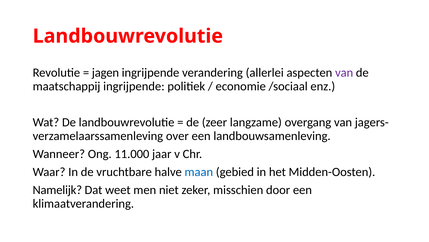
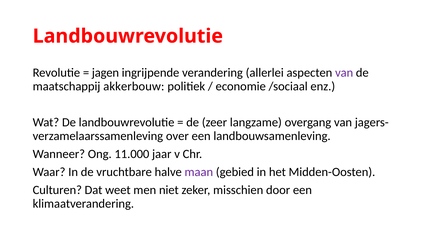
maatschappij ingrijpende: ingrijpende -> akkerbouw
maan colour: blue -> purple
Namelijk: Namelijk -> Culturen
